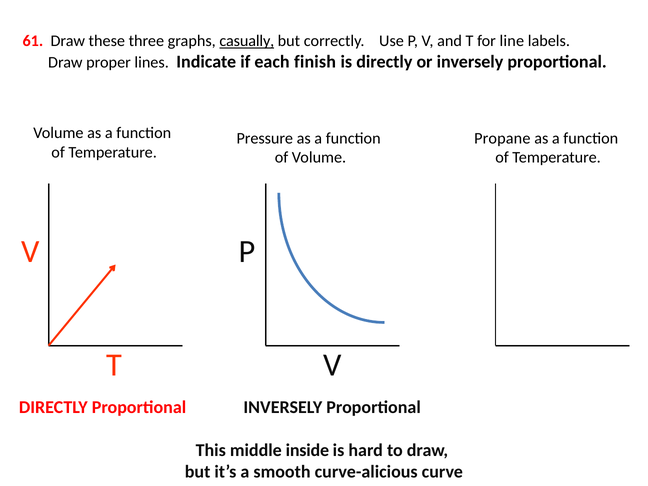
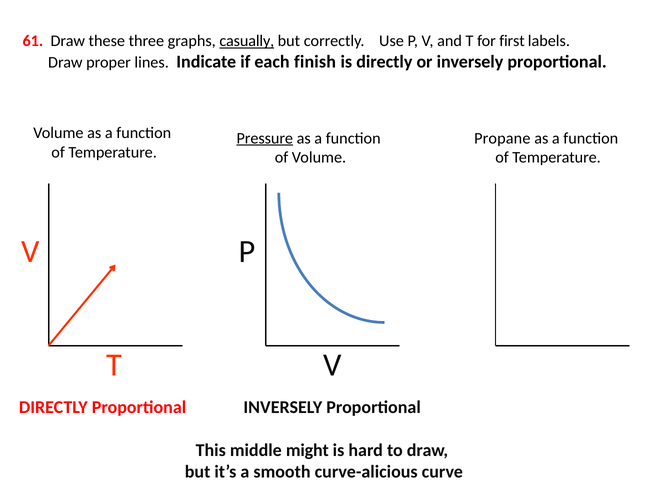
line: line -> first
Pressure underline: none -> present
inside: inside -> might
